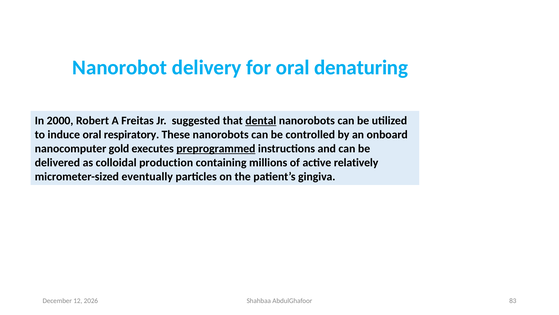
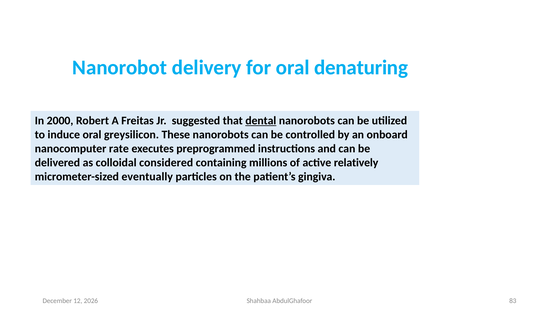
respiratory: respiratory -> greysilicon
gold: gold -> rate
preprogrammed underline: present -> none
production: production -> considered
